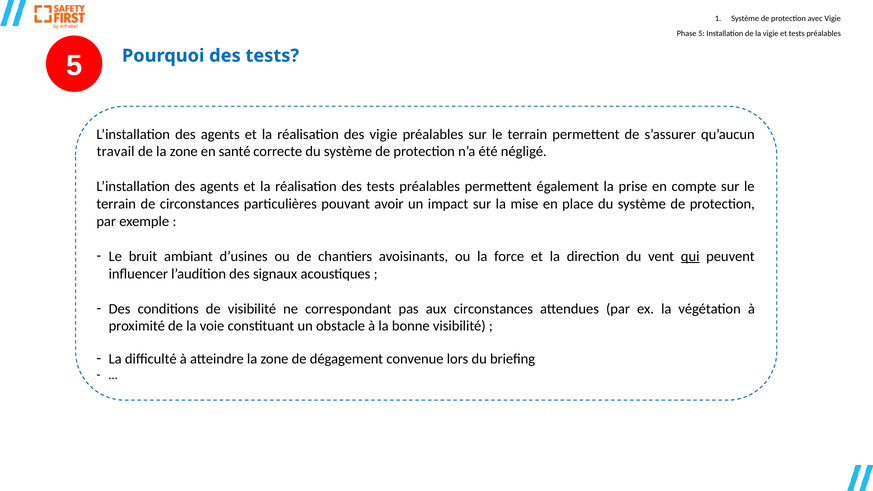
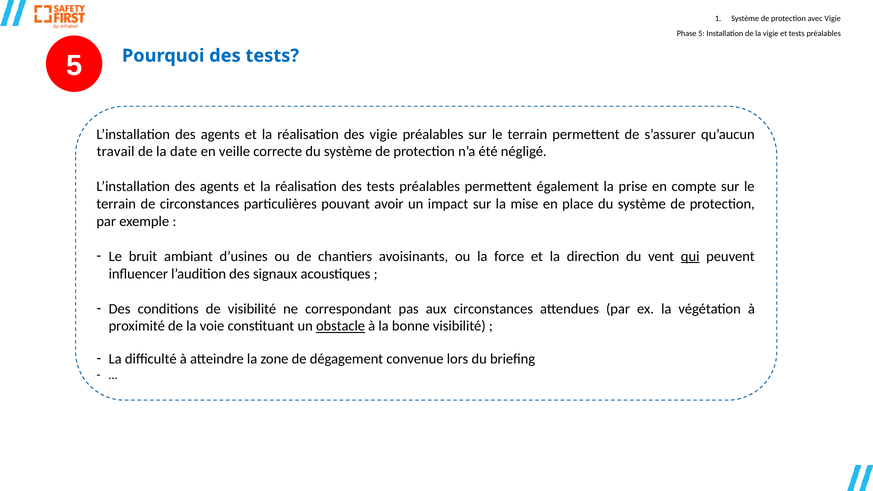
de la zone: zone -> date
santé: santé -> veille
obstacle underline: none -> present
